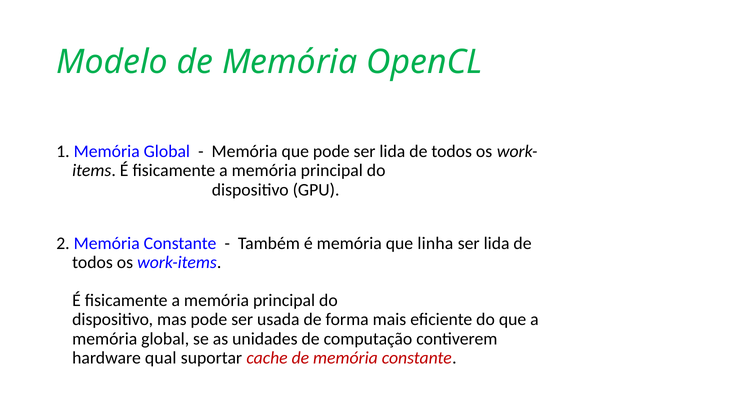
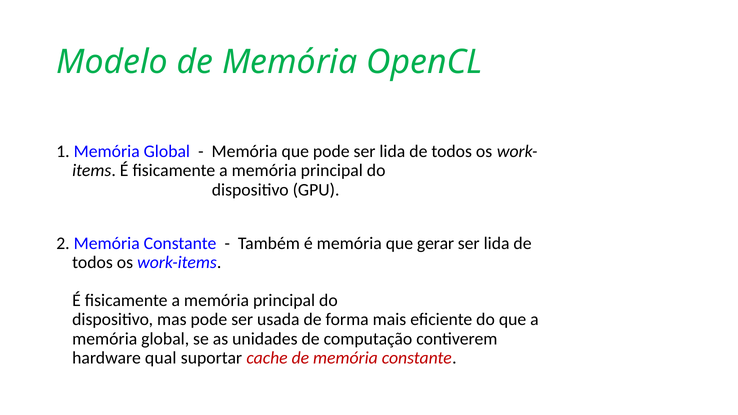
linha: linha -> gerar
